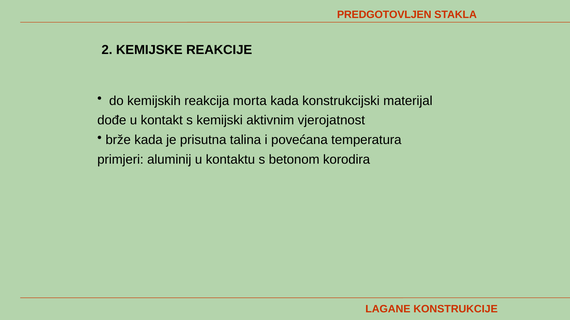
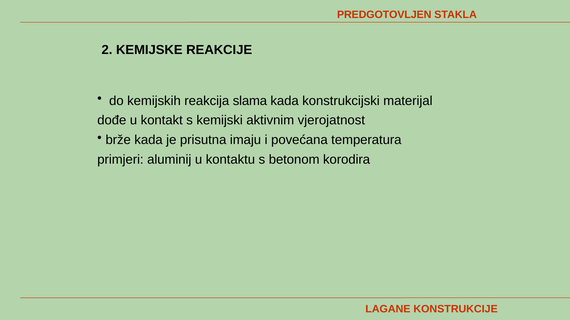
morta: morta -> slama
talina: talina -> imaju
